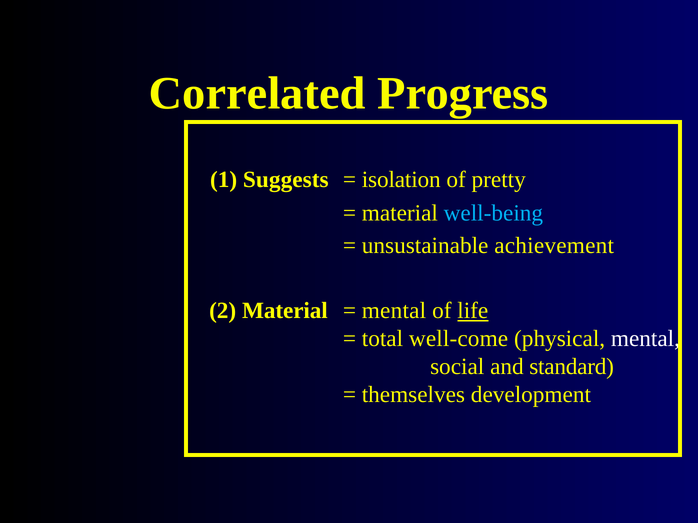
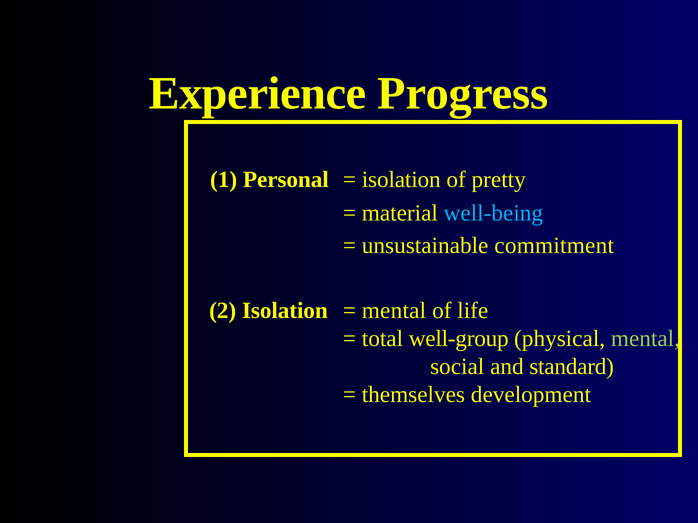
Correlated: Correlated -> Experience
Suggests: Suggests -> Personal
achievement: achievement -> commitment
2 Material: Material -> Isolation
life underline: present -> none
well-come: well-come -> well-group
mental at (645, 339) colour: white -> light green
